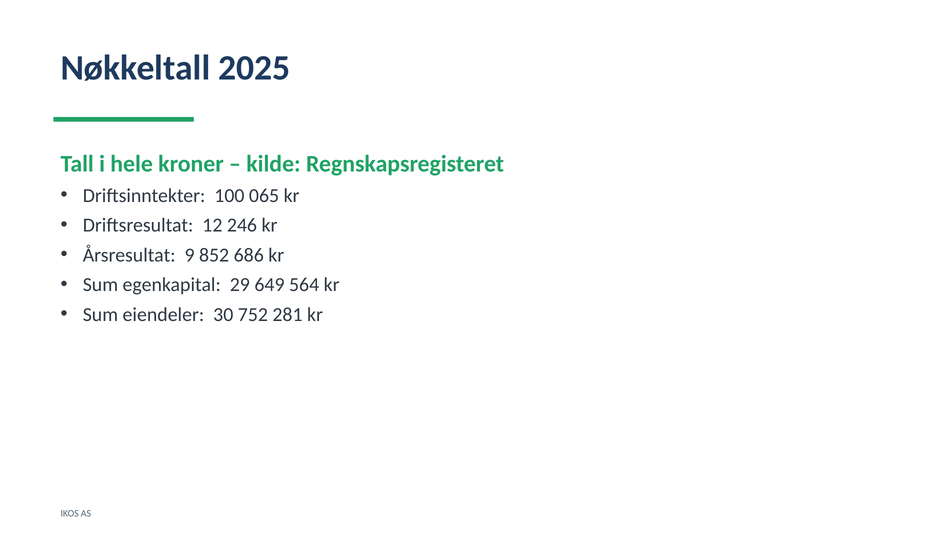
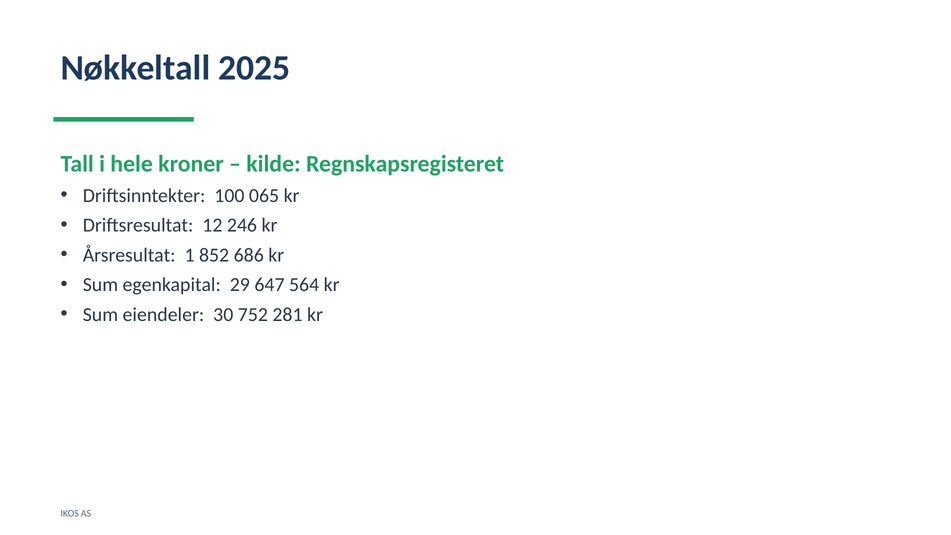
9: 9 -> 1
649: 649 -> 647
